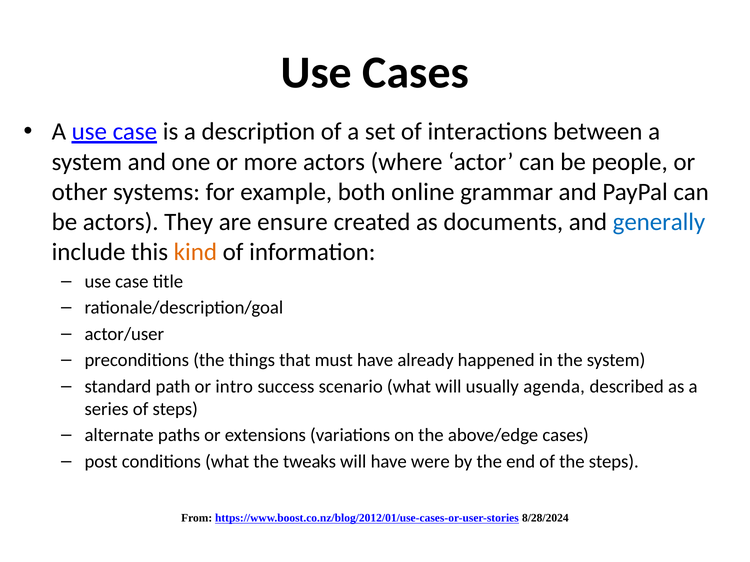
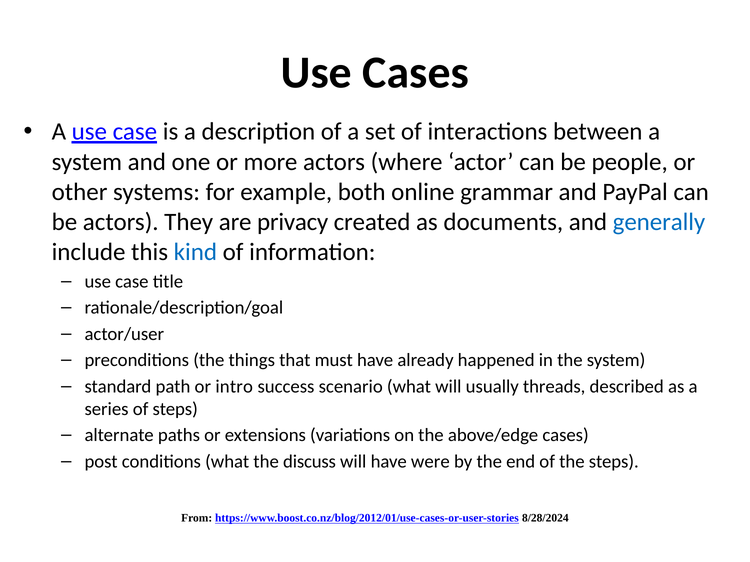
ensure: ensure -> privacy
kind colour: orange -> blue
agenda: agenda -> threads
tweaks: tweaks -> discuss
